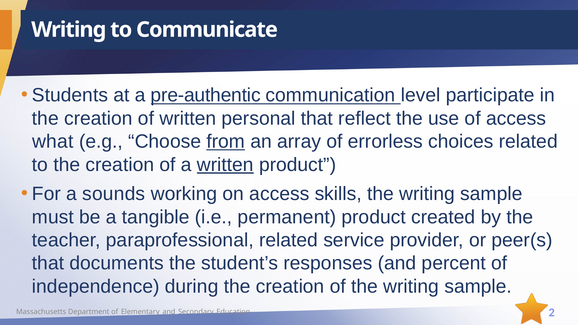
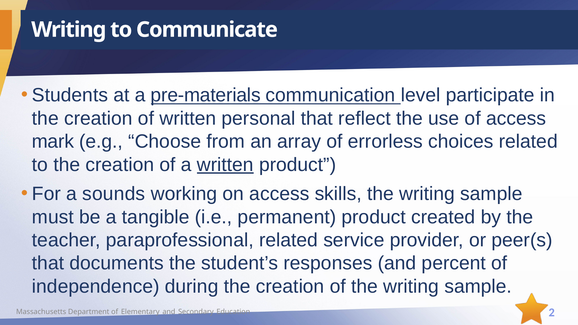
pre-authentic: pre-authentic -> pre-materials
what: what -> mark
from underline: present -> none
